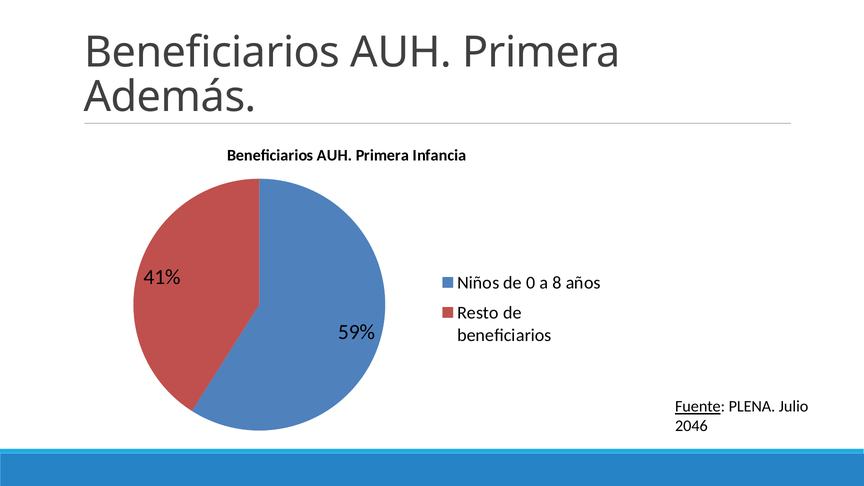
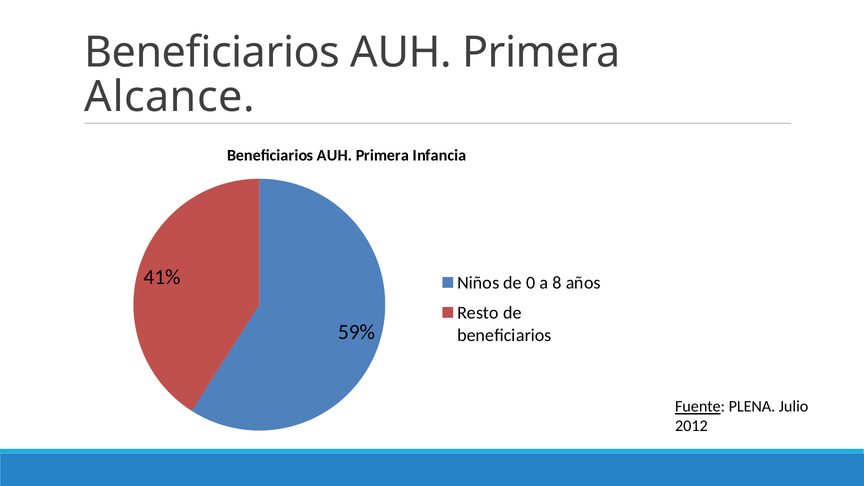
Además: Además -> Alcance
2046: 2046 -> 2012
